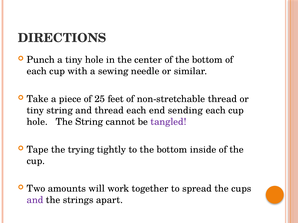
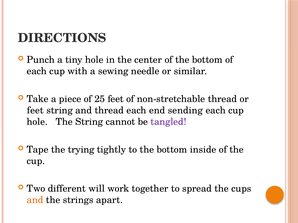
tiny at (35, 111): tiny -> feet
amounts: amounts -> different
and at (35, 200) colour: purple -> orange
